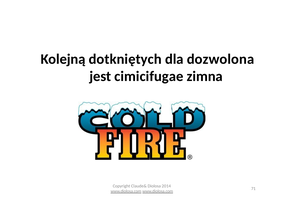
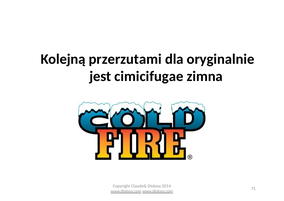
dotkniętych: dotkniętych -> przerzutami
dozwolona: dozwolona -> oryginalnie
